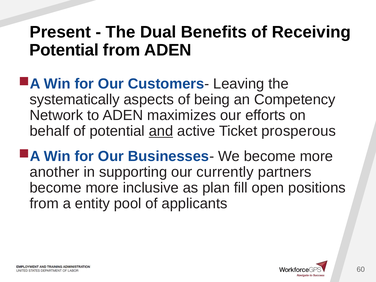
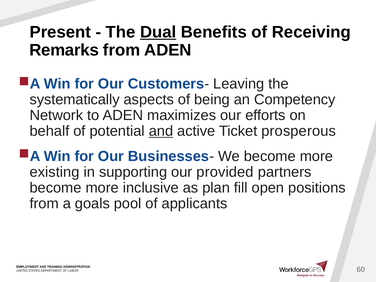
Dual underline: none -> present
Potential at (64, 50): Potential -> Remarks
another: another -> existing
currently: currently -> provided
entity: entity -> goals
